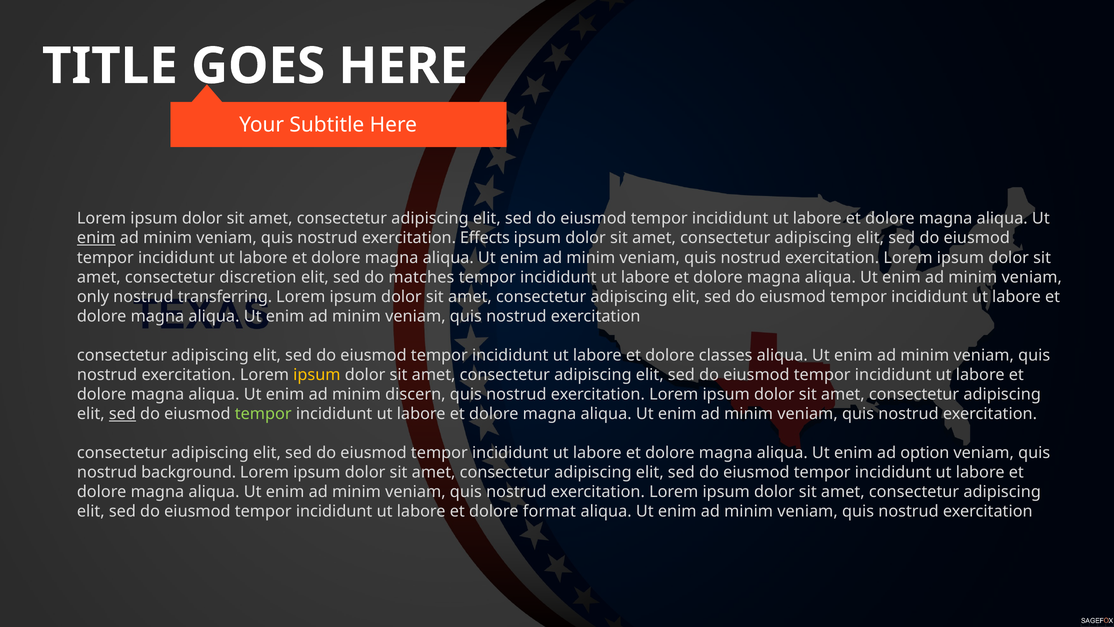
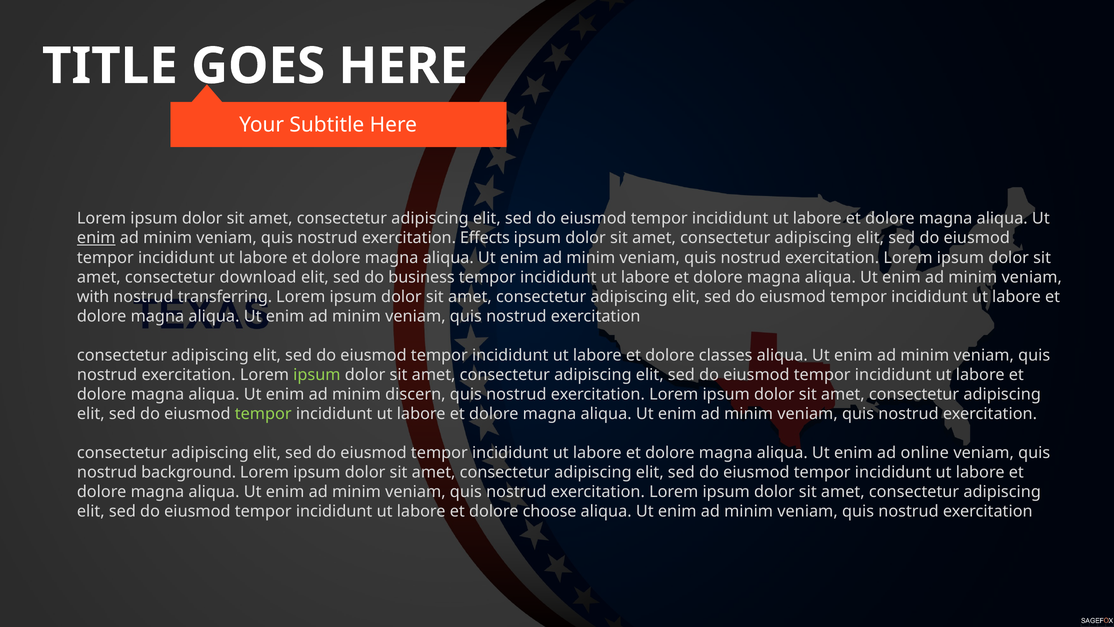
discretion: discretion -> download
matches: matches -> business
only: only -> with
ipsum at (317, 375) colour: yellow -> light green
sed at (122, 414) underline: present -> none
option: option -> online
format: format -> choose
